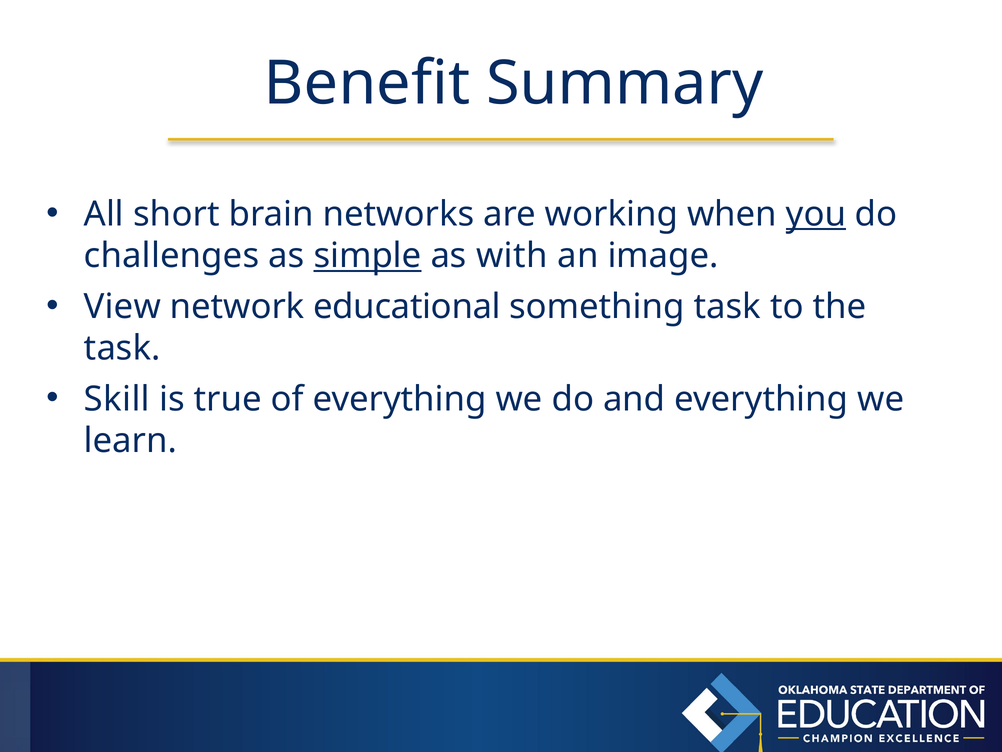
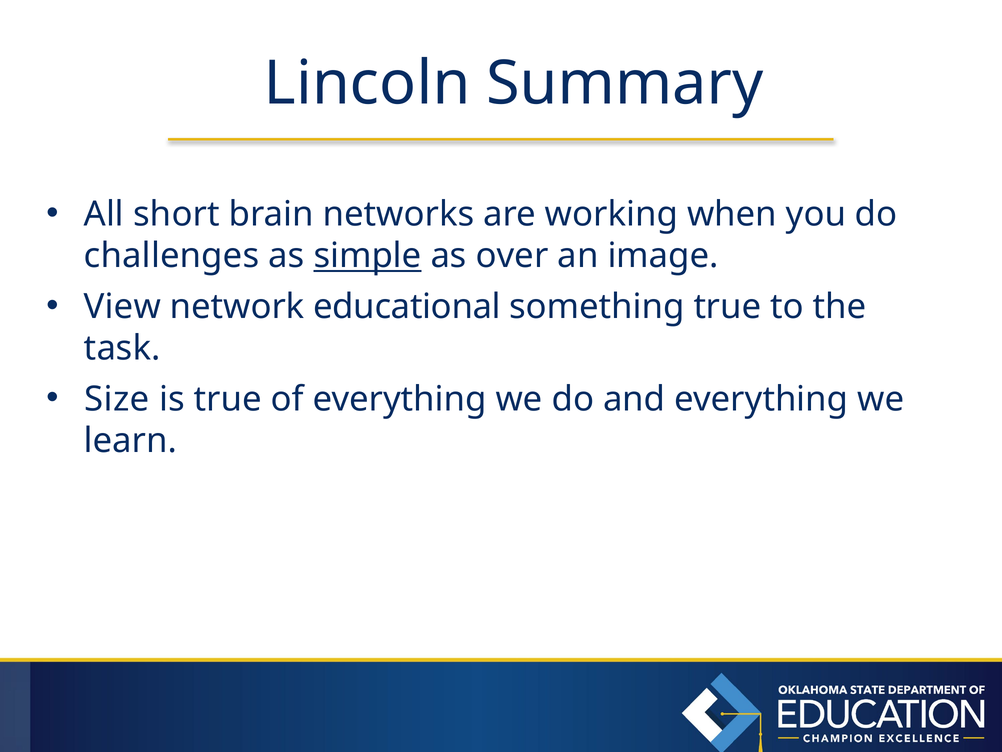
Benefit: Benefit -> Lincoln
you underline: present -> none
with: with -> over
something task: task -> true
Skill: Skill -> Size
